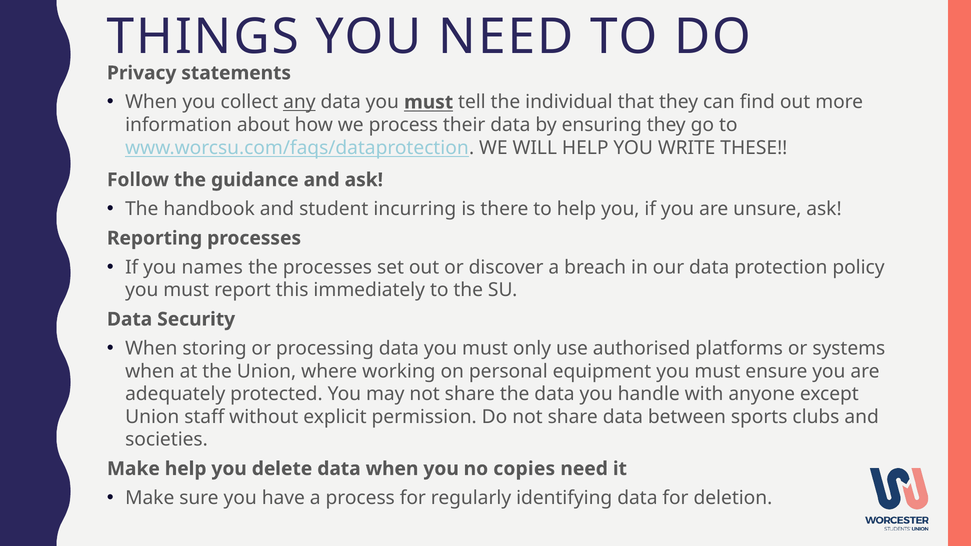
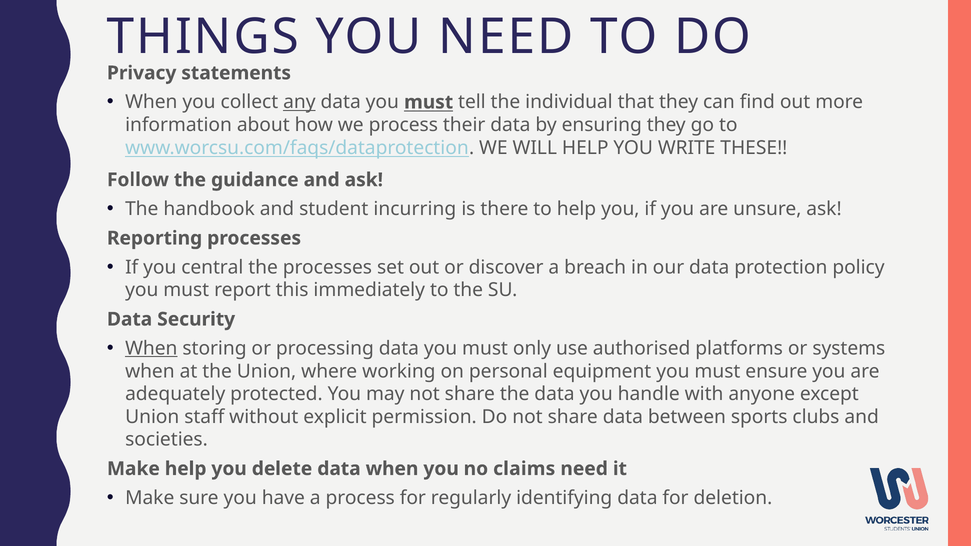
names: names -> central
When at (151, 349) underline: none -> present
copies: copies -> claims
